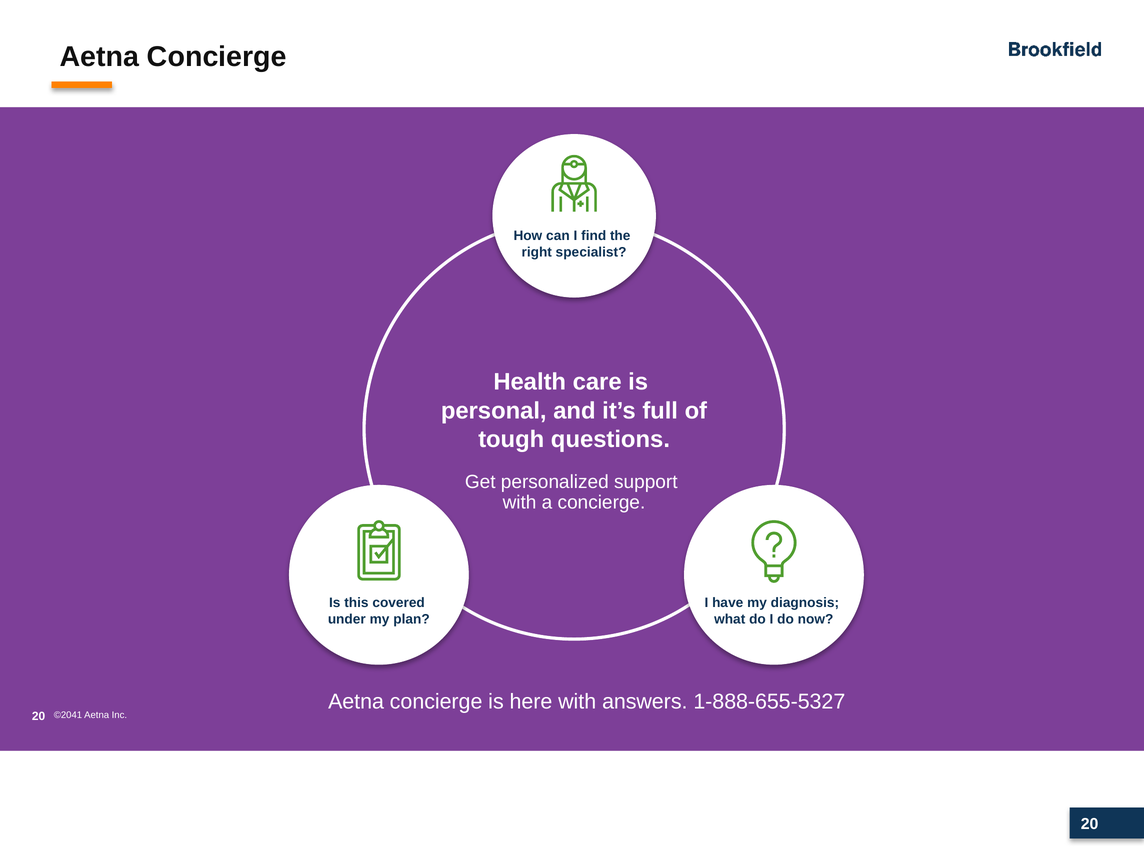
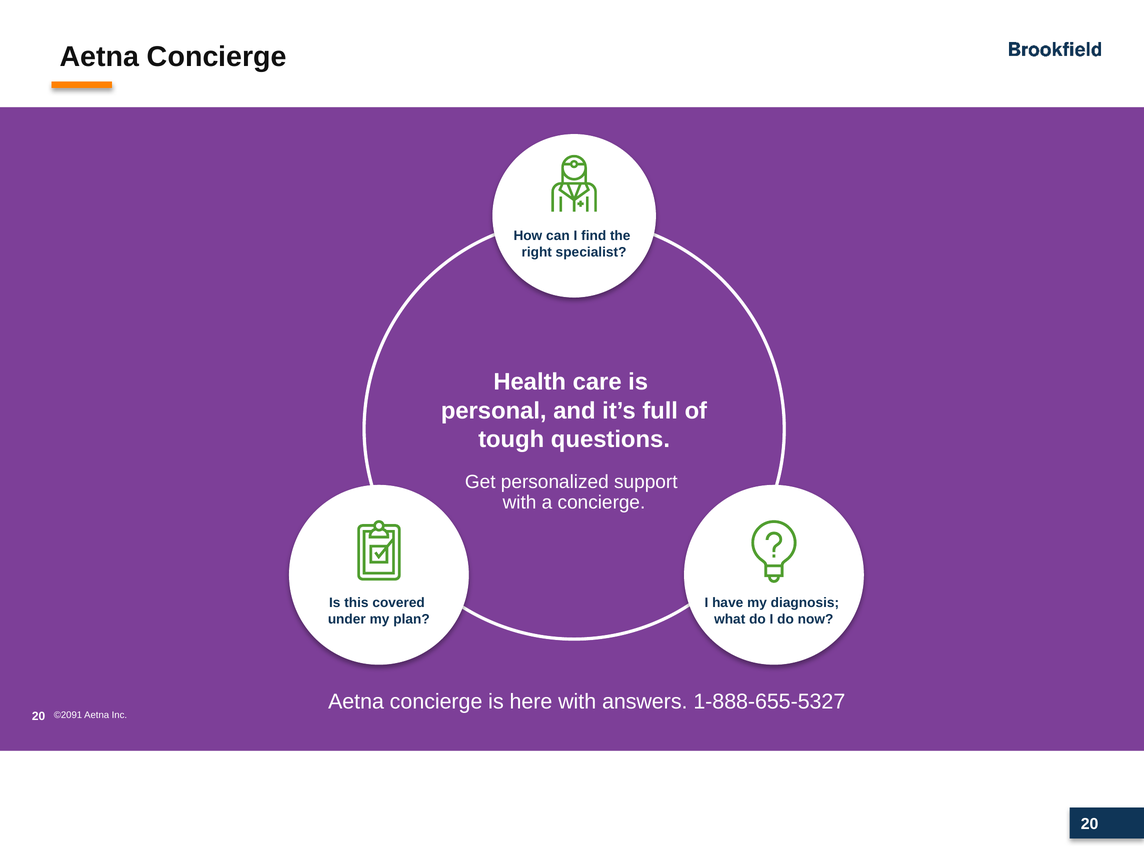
©2041: ©2041 -> ©2091
